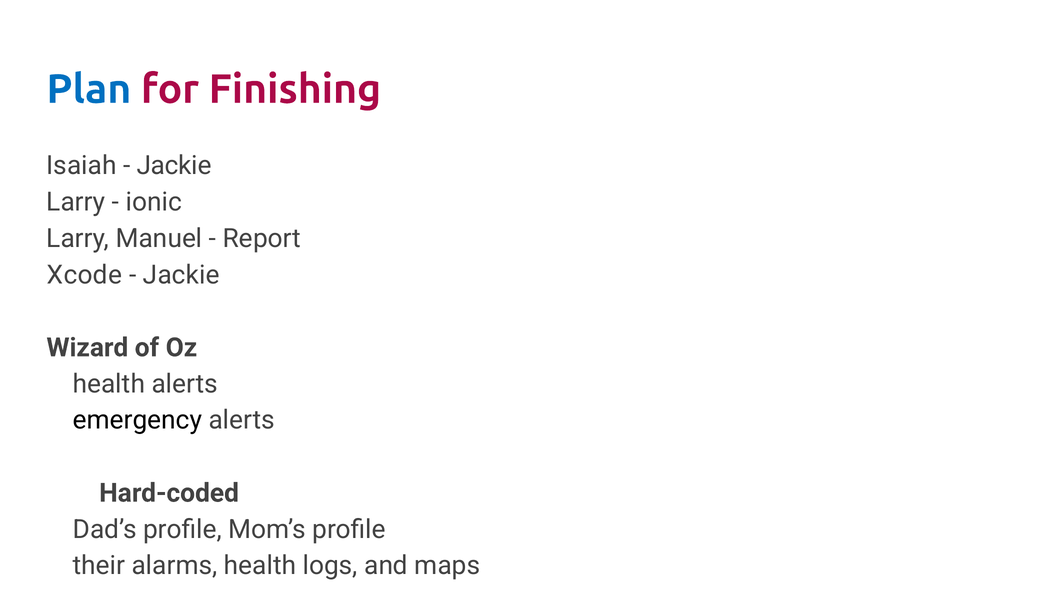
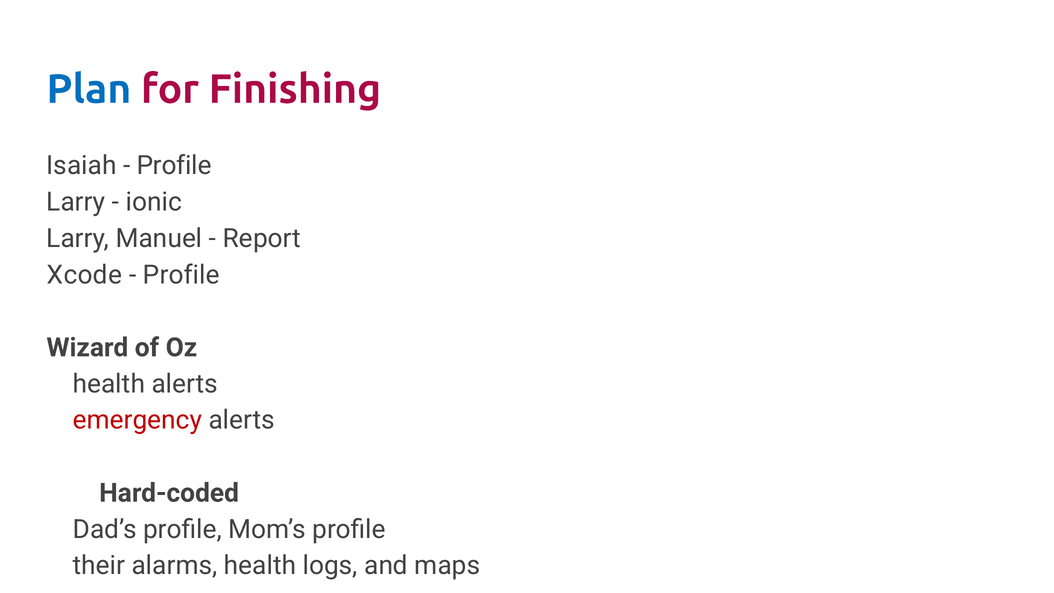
Jackie at (174, 166): Jackie -> Profile
Jackie at (181, 275): Jackie -> Profile
emergency colour: black -> red
